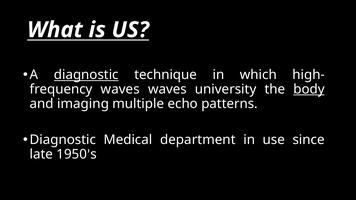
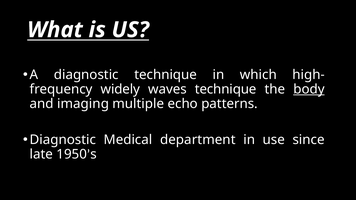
diagnostic at (86, 75) underline: present -> none
waves at (120, 89): waves -> widely
waves university: university -> technique
